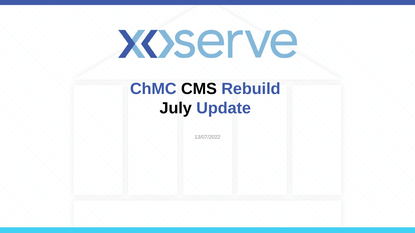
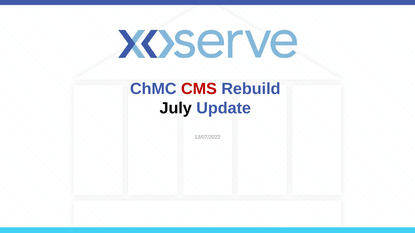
CMS colour: black -> red
